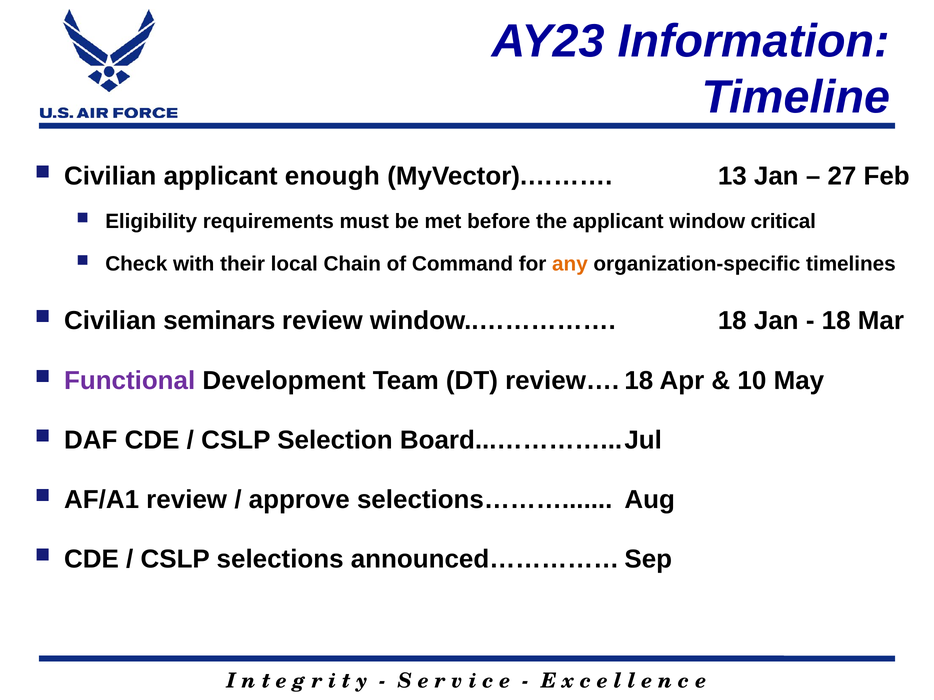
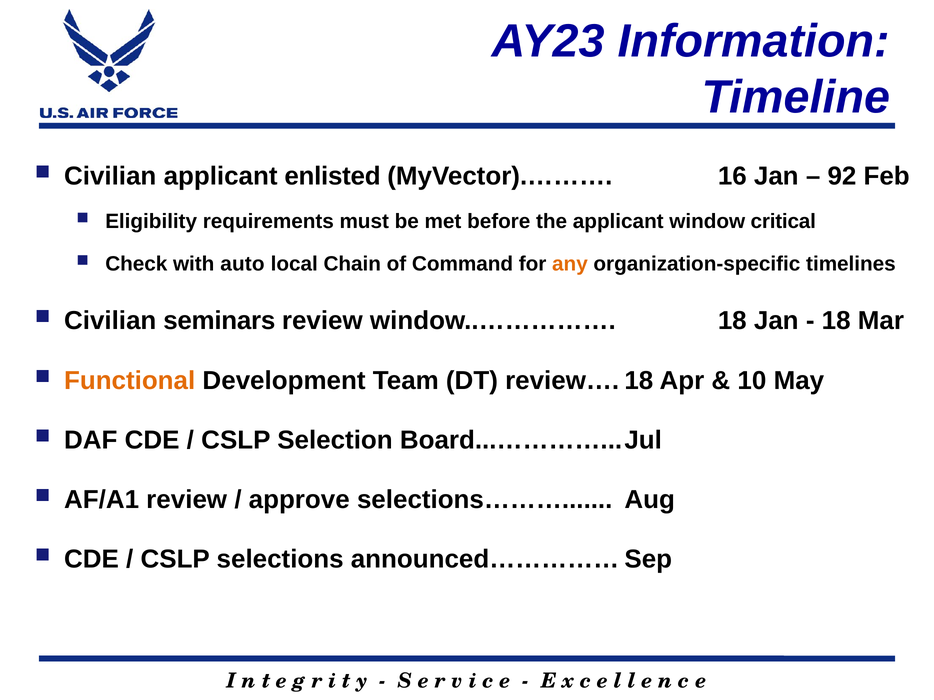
enough: enough -> enlisted
13: 13 -> 16
27: 27 -> 92
their: their -> auto
Functional colour: purple -> orange
